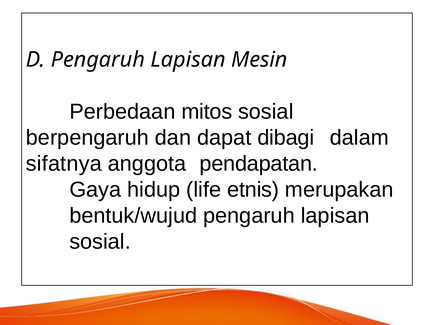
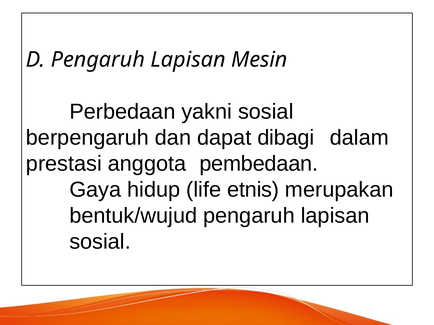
mitos: mitos -> yakni
sifatnya: sifatnya -> prestasi
pendapatan: pendapatan -> pembedaan
